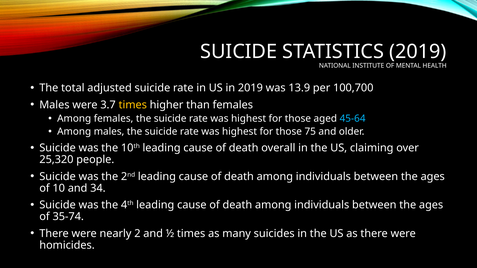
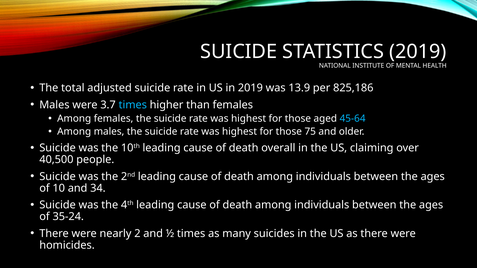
100,700: 100,700 -> 825,186
times at (133, 105) colour: yellow -> light blue
25,320: 25,320 -> 40,500
35-74: 35-74 -> 35-24
